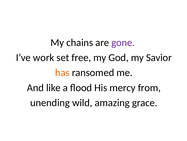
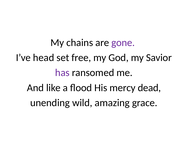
work: work -> head
has colour: orange -> purple
from: from -> dead
